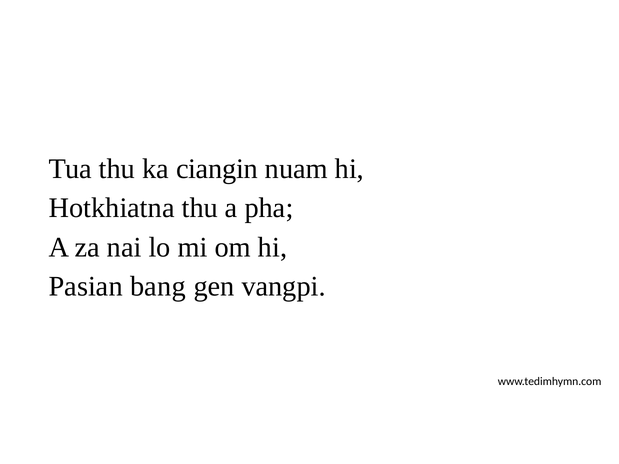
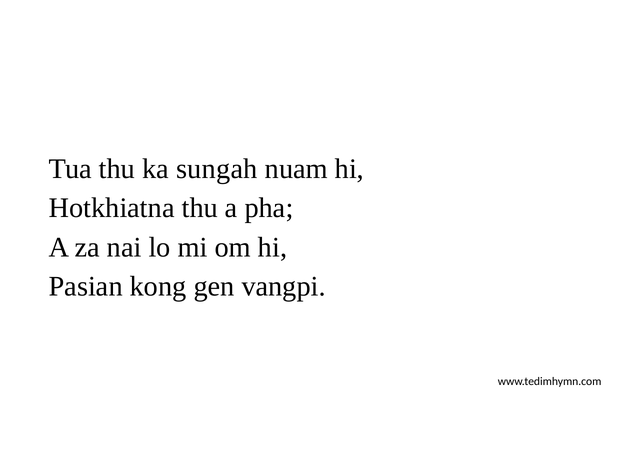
ciangin: ciangin -> sungah
bang: bang -> kong
